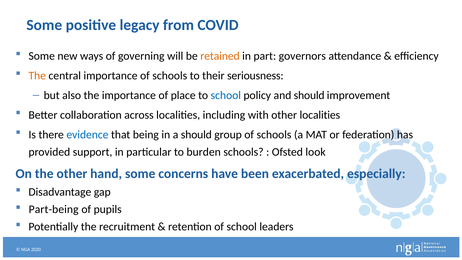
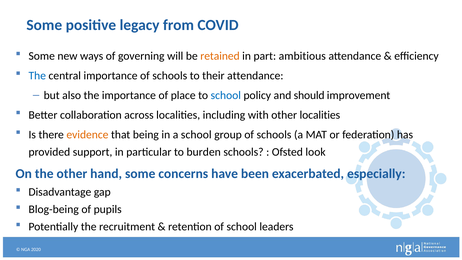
governors: governors -> ambitious
The at (37, 76) colour: orange -> blue
their seriousness: seriousness -> attendance
evidence colour: blue -> orange
a should: should -> school
Part-being: Part-being -> Blog-being
